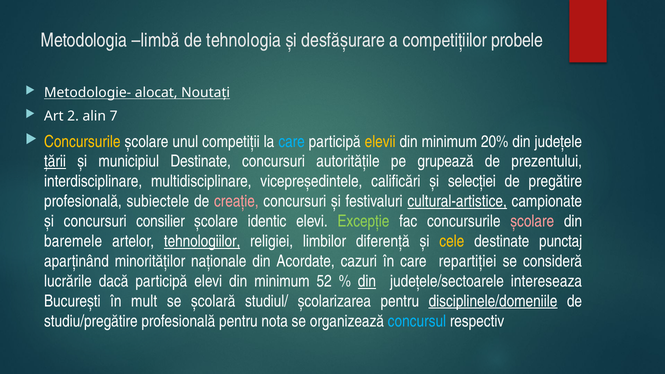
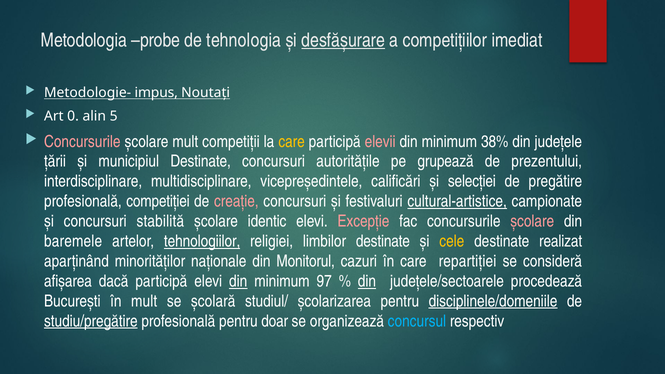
limbă: limbă -> probe
desfășurare underline: none -> present
probele: probele -> imediat
alocat: alocat -> impus
2: 2 -> 0
7: 7 -> 5
Concursurile at (82, 142) colour: yellow -> pink
școlare unul: unul -> mult
care at (292, 142) colour: light blue -> yellow
elevii colour: yellow -> pink
20%: 20% -> 38%
țării underline: present -> none
subiectele: subiectele -> competiției
consilier: consilier -> stabilită
Excepție colour: light green -> pink
limbilor diferență: diferență -> destinate
punctaj: punctaj -> realizat
Acordate: Acordate -> Monitorul
lucrările: lucrările -> afișarea
din at (238, 281) underline: none -> present
52: 52 -> 97
intereseaza: intereseaza -> procedează
studiu/pregătire underline: none -> present
nota: nota -> doar
